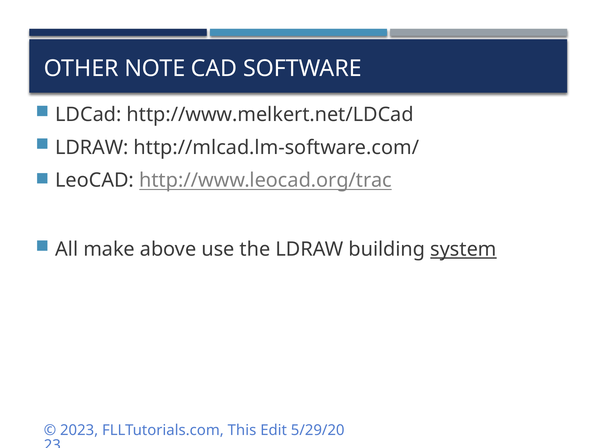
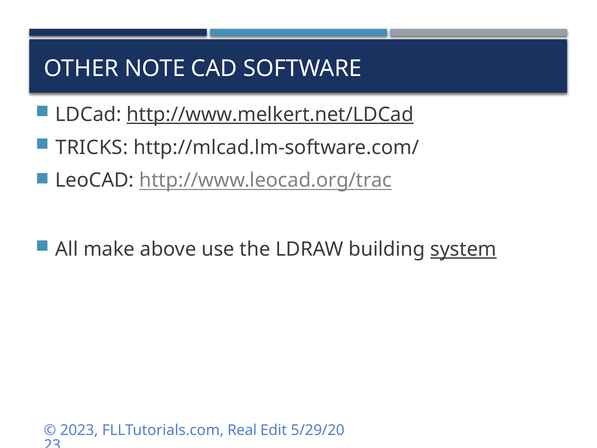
http://www.melkert.net/LDCad underline: none -> present
LDRAW at (92, 147): LDRAW -> TRICKS
This: This -> Real
